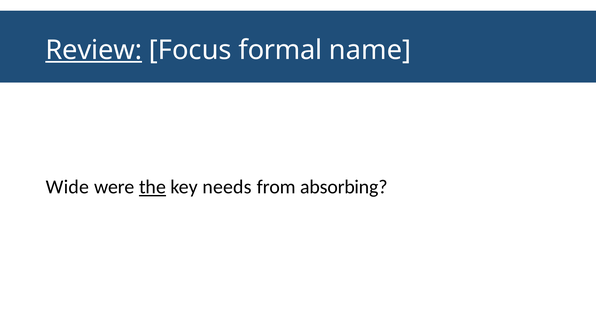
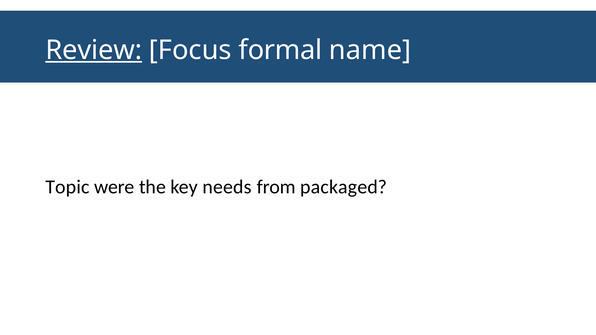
Wide: Wide -> Topic
the underline: present -> none
absorbing: absorbing -> packaged
